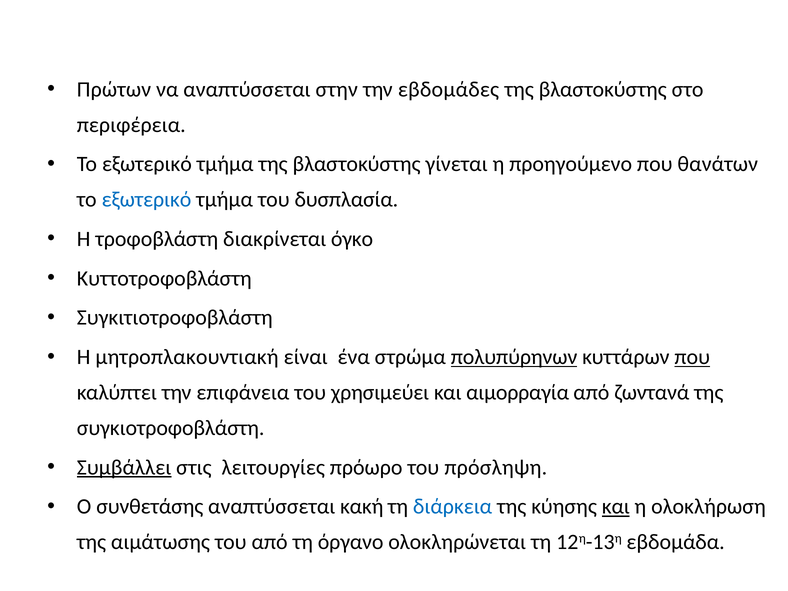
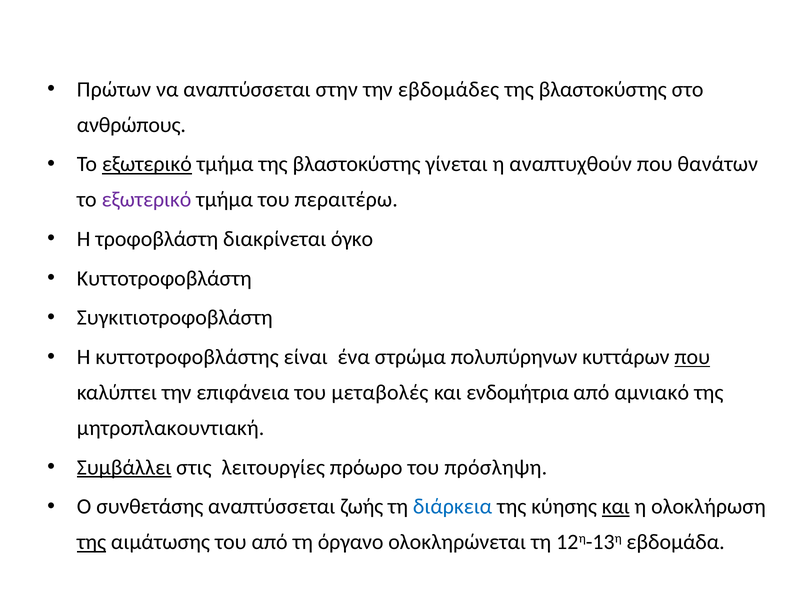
περιφέρεια: περιφέρεια -> ανθρώπους
εξωτερικό at (147, 164) underline: none -> present
προηγούμενο: προηγούμενο -> αναπτυχθούν
εξωτερικό at (147, 200) colour: blue -> purple
δυσπλασία: δυσπλασία -> περαιτέρω
μητροπλακουντιακή: μητροπλακουντιακή -> κυττοτροφοβλάστης
πολυπύρηνων underline: present -> none
χρησιμεύει: χρησιμεύει -> μεταβολές
αιμορραγία: αιμορραγία -> ενδομήτρια
ζωντανά: ζωντανά -> αμνιακό
συγκιοτροφοβλάστη: συγκιοτροφοβλάστη -> μητροπλακουντιακή
κακή: κακή -> ζωής
της at (91, 542) underline: none -> present
